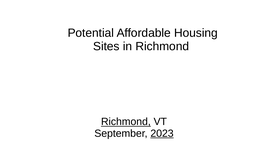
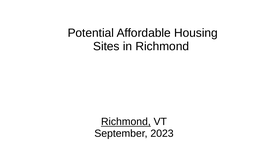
2023 underline: present -> none
